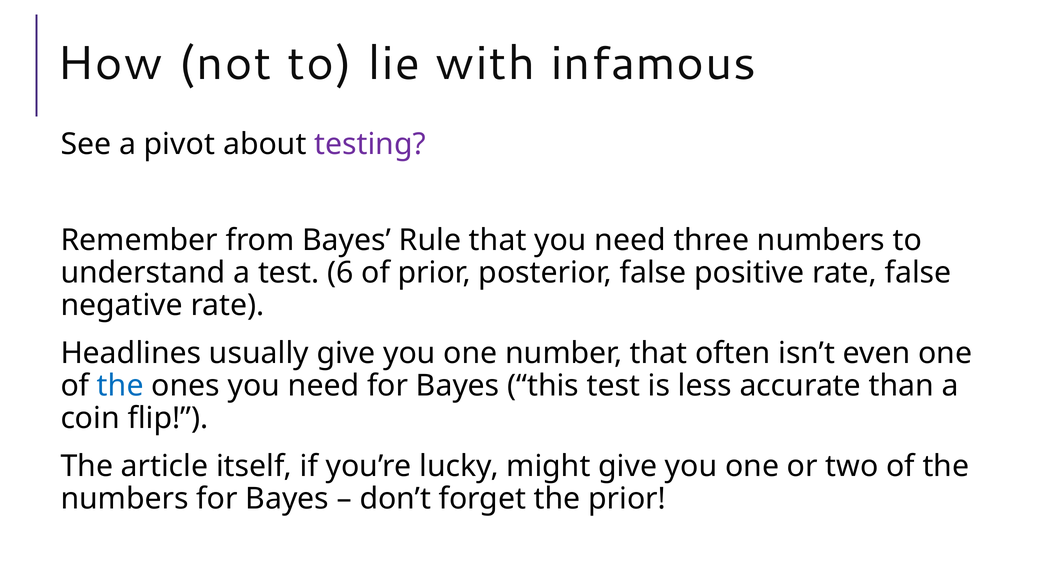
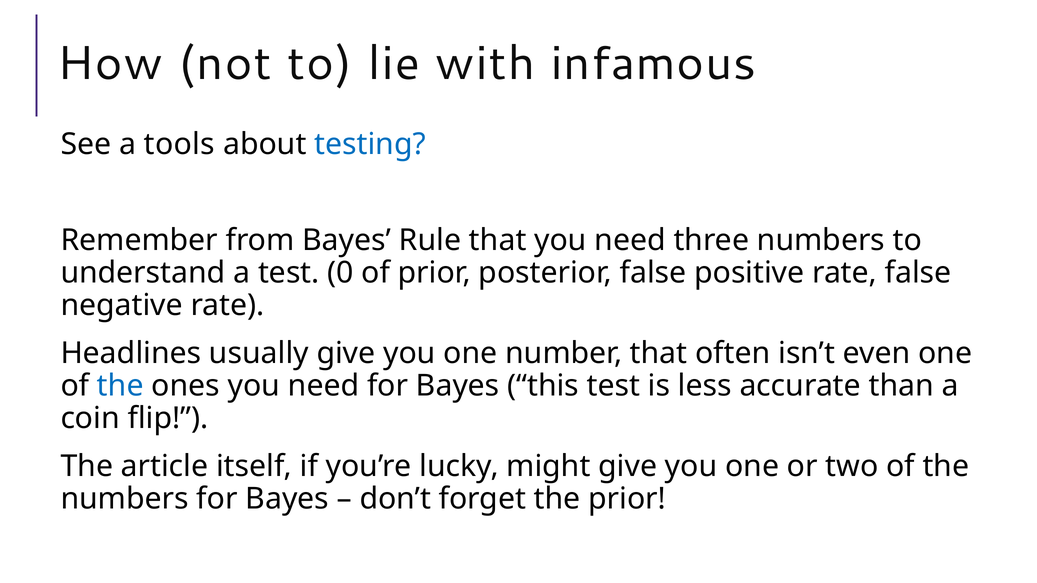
pivot: pivot -> tools
testing colour: purple -> blue
6: 6 -> 0
